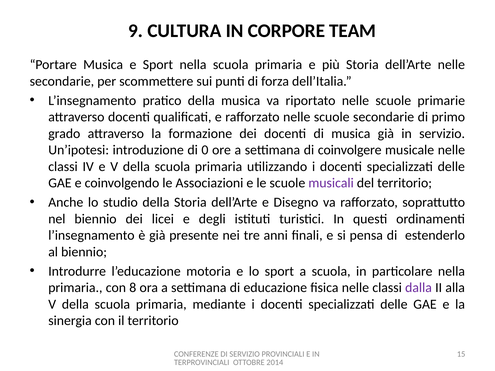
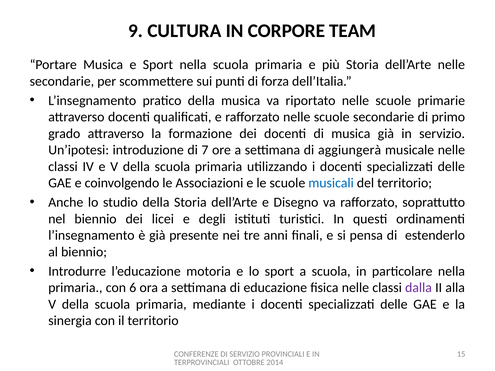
0: 0 -> 7
coinvolgere: coinvolgere -> aggiungerà
musicali colour: purple -> blue
8: 8 -> 6
